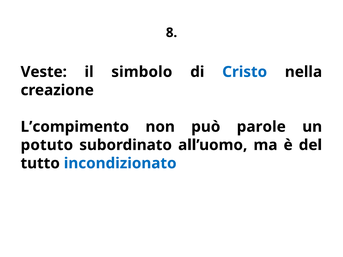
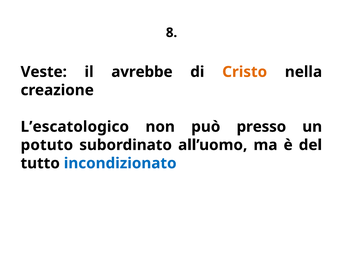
simbolo: simbolo -> avrebbe
Cristo colour: blue -> orange
L’compimento: L’compimento -> L’escatologico
parole: parole -> presso
